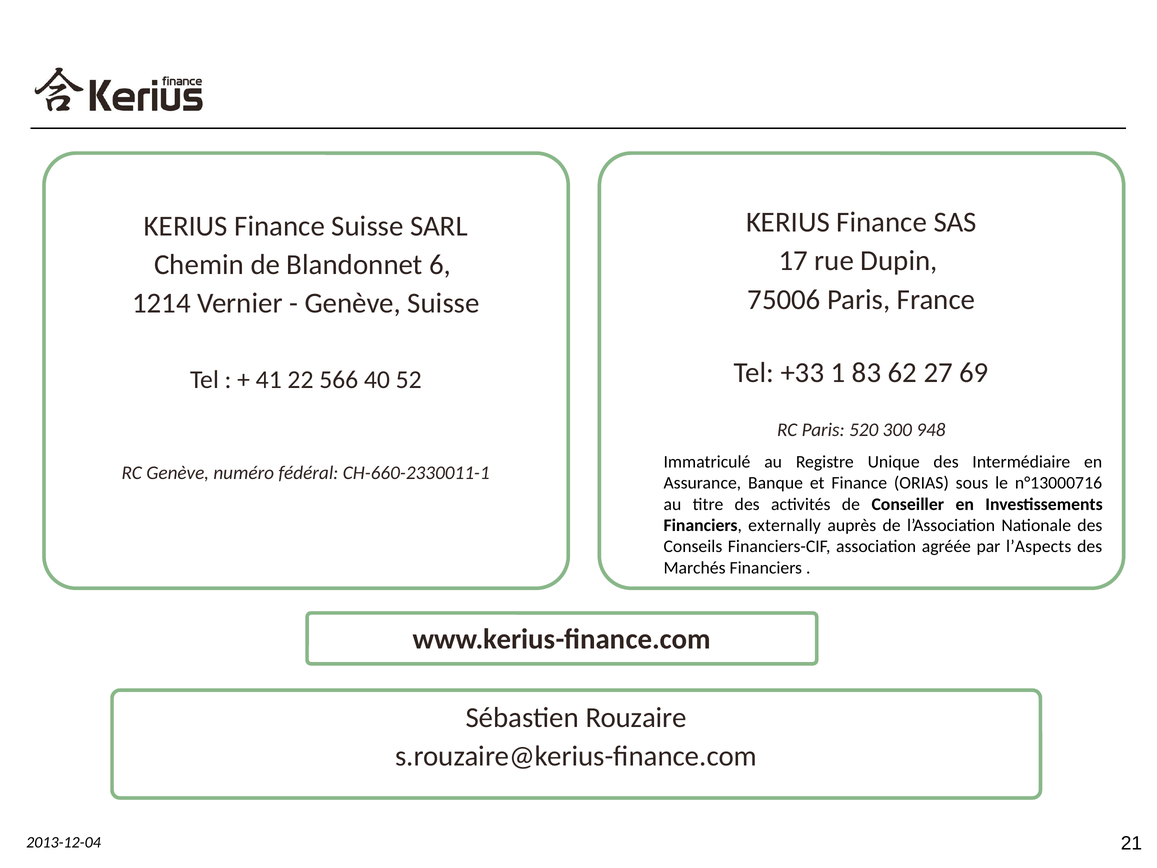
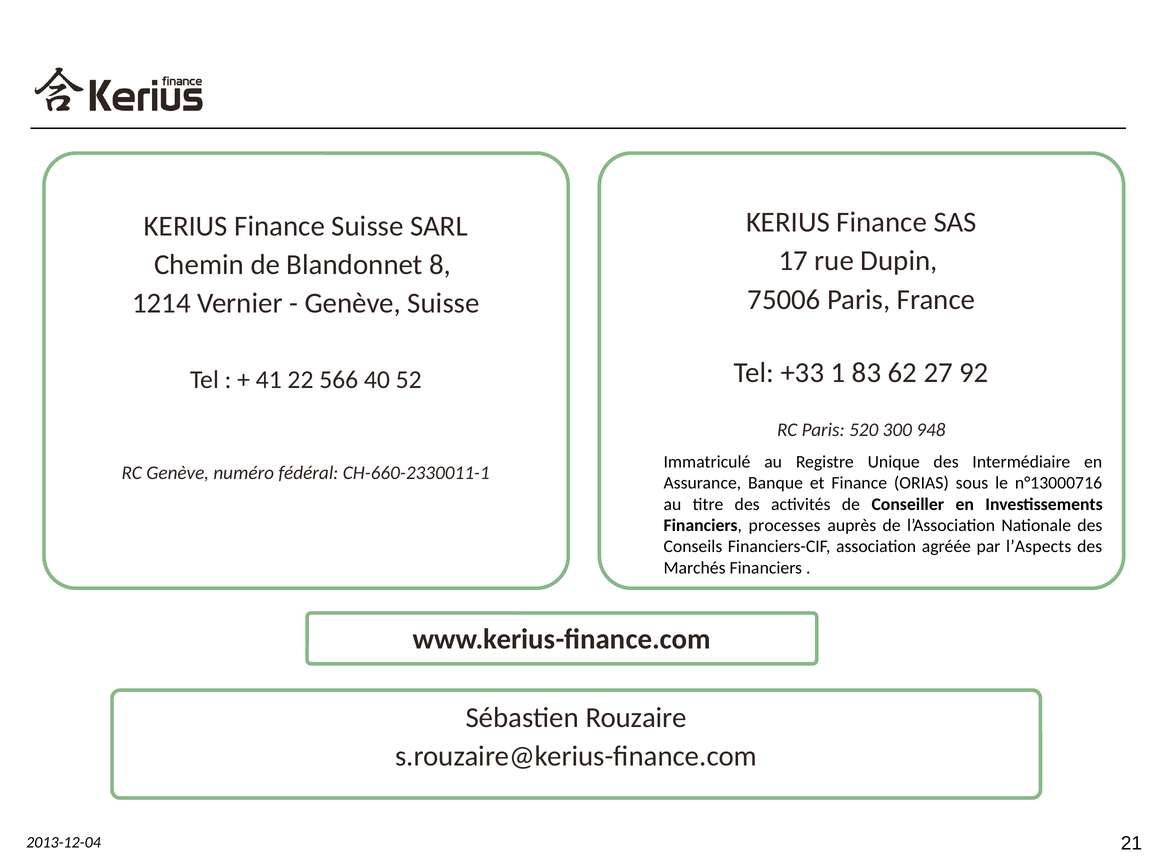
6: 6 -> 8
69: 69 -> 92
externally: externally -> processes
